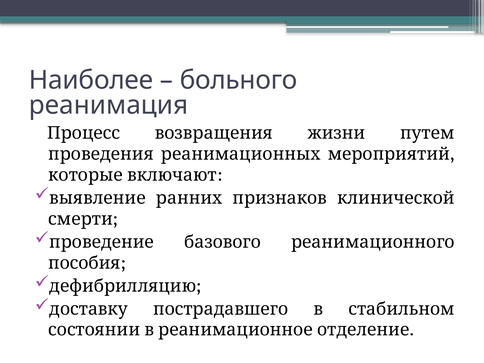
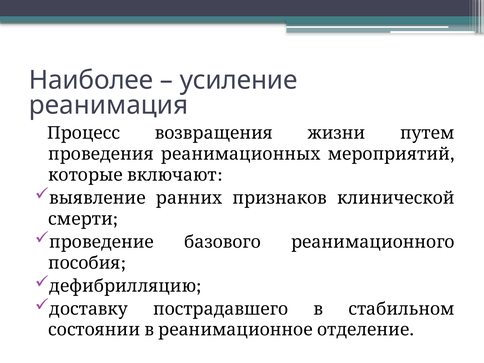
больного: больного -> усиление
